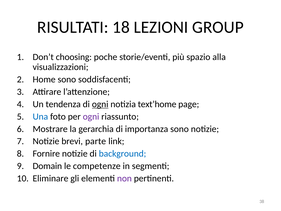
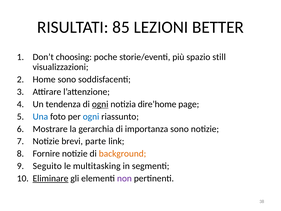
18: 18 -> 85
GROUP: GROUP -> BETTER
alla: alla -> still
text’home: text’home -> dire’home
ogni at (91, 116) colour: purple -> blue
background colour: blue -> orange
Domain: Domain -> Seguito
competenze: competenze -> multitasking
Eliminare underline: none -> present
